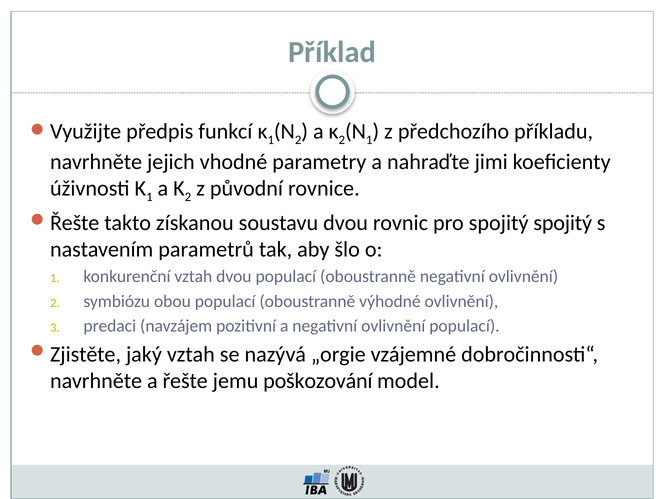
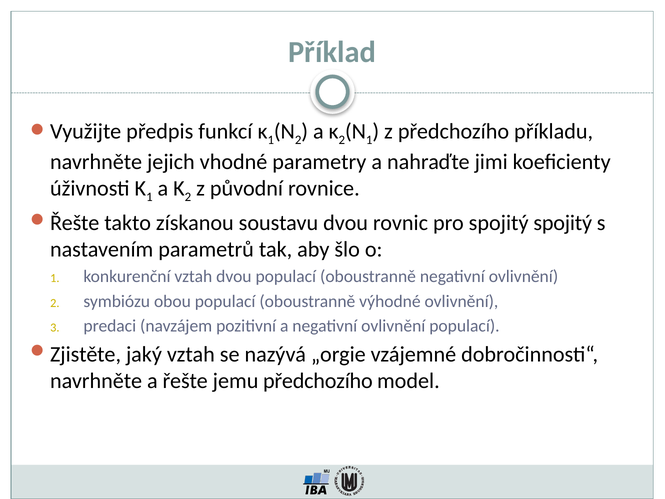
jemu poškozování: poškozování -> předchozího
